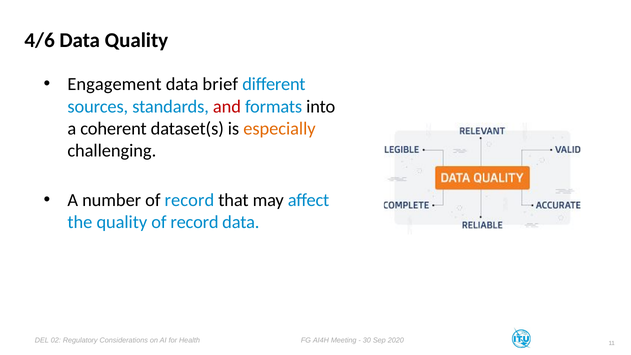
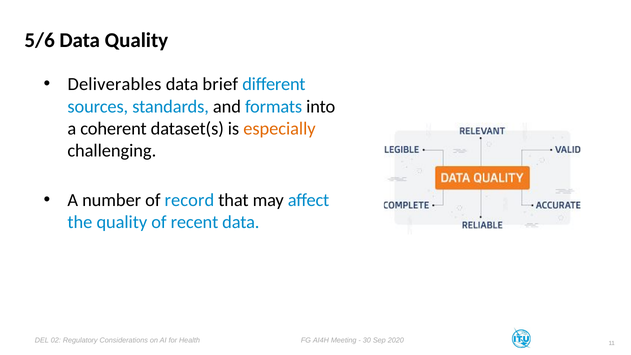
4/6: 4/6 -> 5/6
Engagement: Engagement -> Deliverables
and colour: red -> black
quality of record: record -> recent
